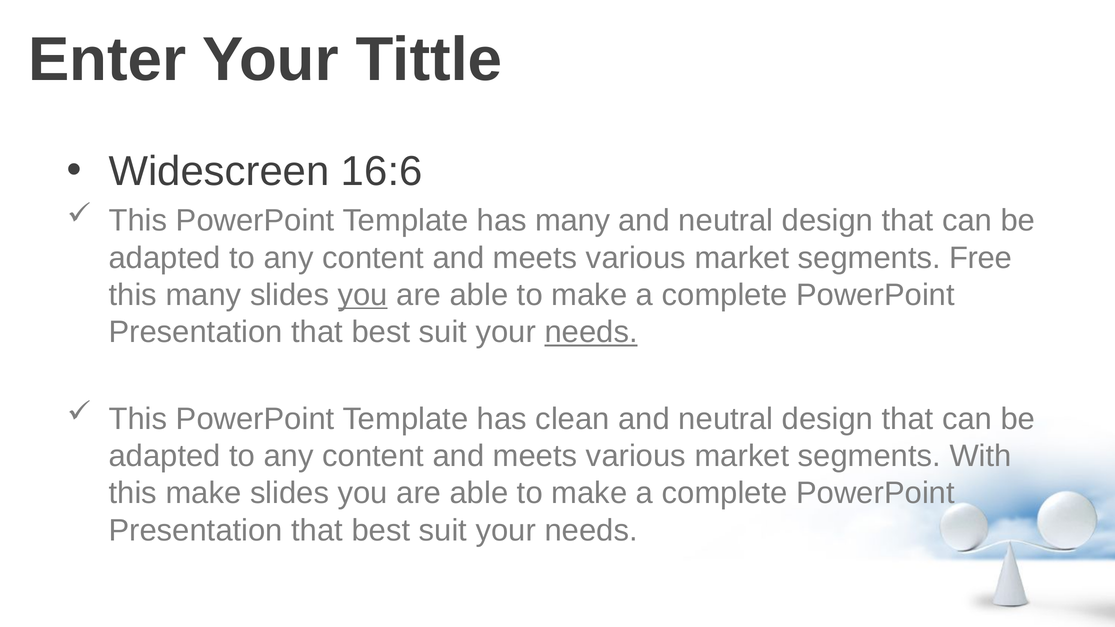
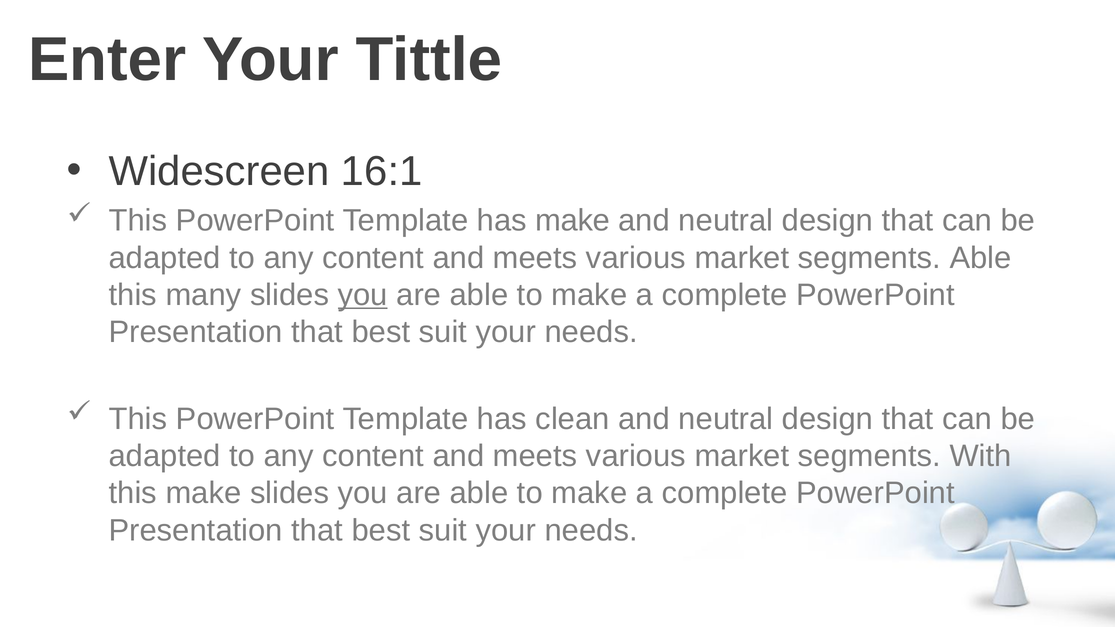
16:6: 16:6 -> 16:1
has many: many -> make
segments Free: Free -> Able
needs at (591, 332) underline: present -> none
